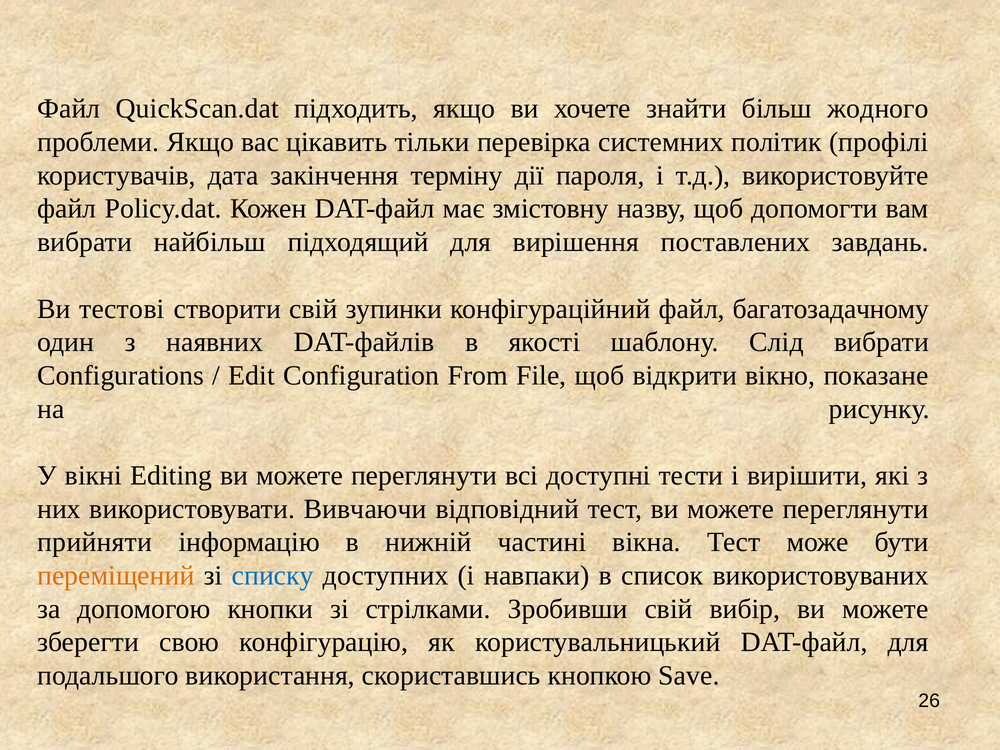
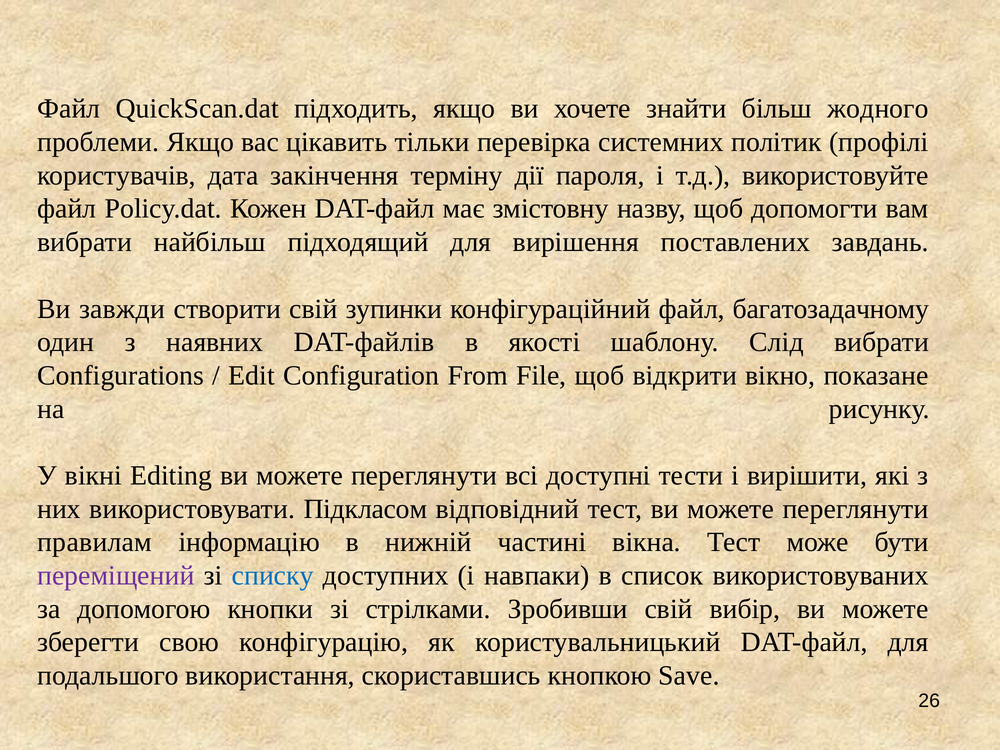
тестові: тестові -> завжди
Вивчаючи: Вивчаючи -> Підкласом
прийняти: прийняти -> правилам
переміщений colour: orange -> purple
